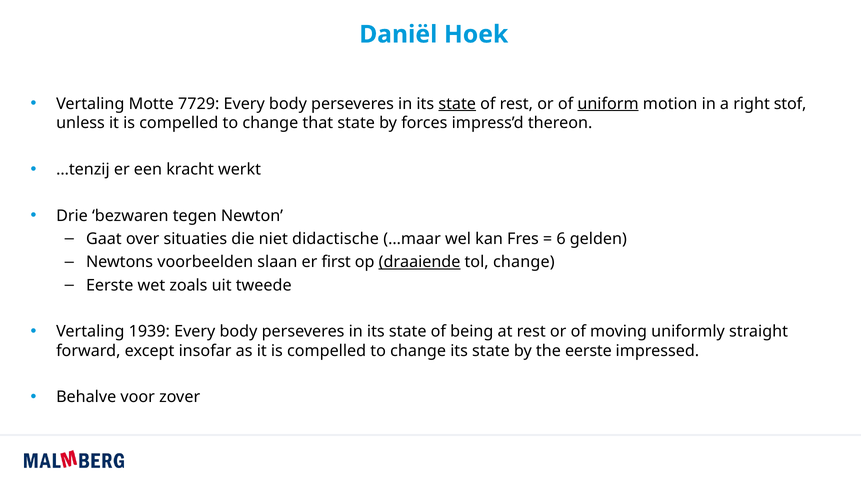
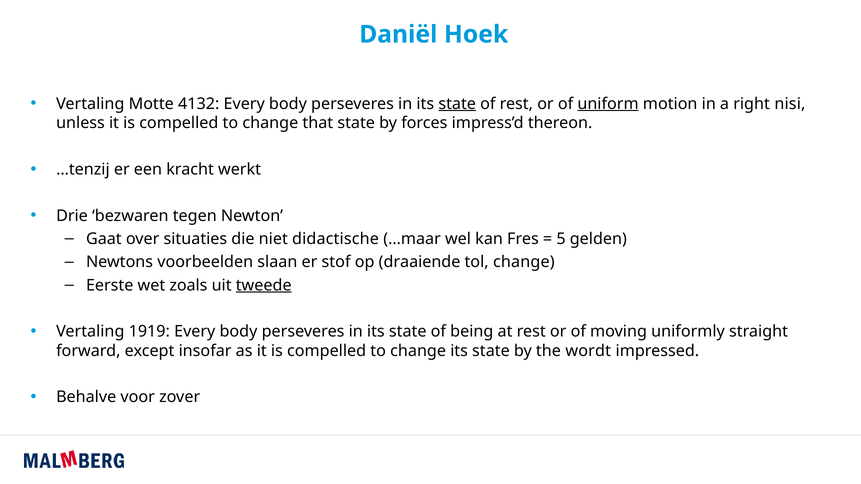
7729: 7729 -> 4132
stof: stof -> nisi
6: 6 -> 5
first: first -> stof
draaiende underline: present -> none
tweede underline: none -> present
1939: 1939 -> 1919
the eerste: eerste -> wordt
